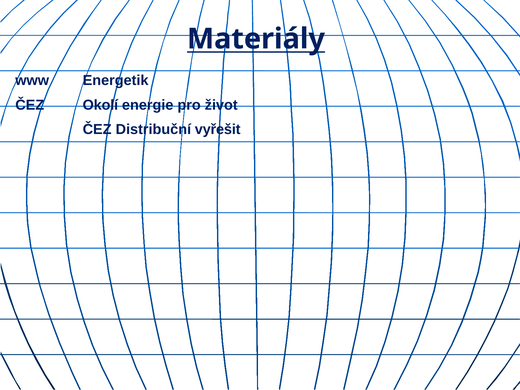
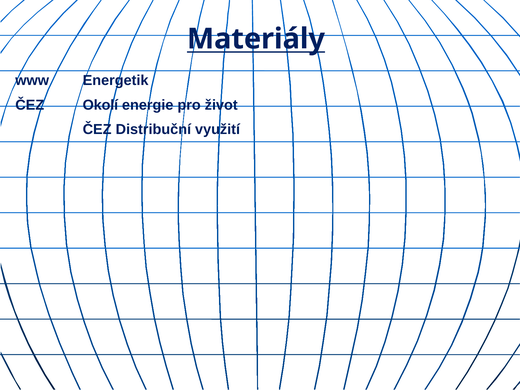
vyřešit: vyřešit -> využití
